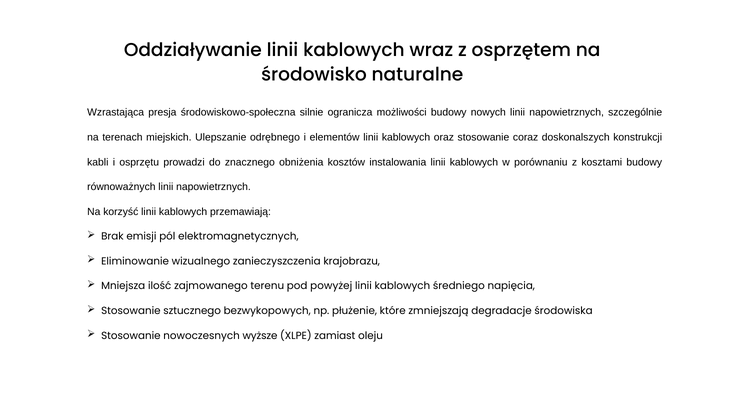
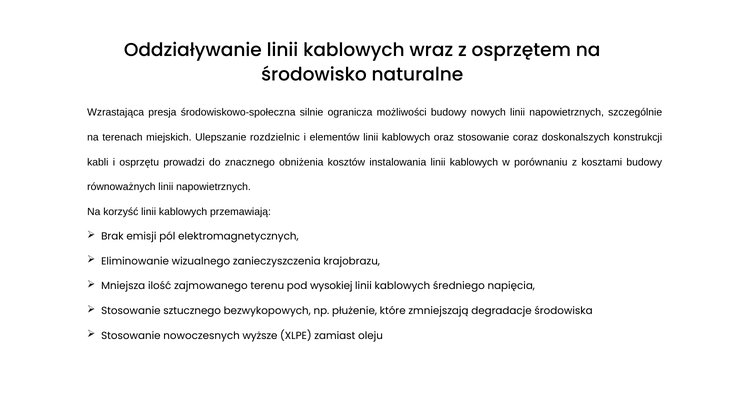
odrębnego: odrębnego -> rozdzielnic
powyżej: powyżej -> wysokiej
